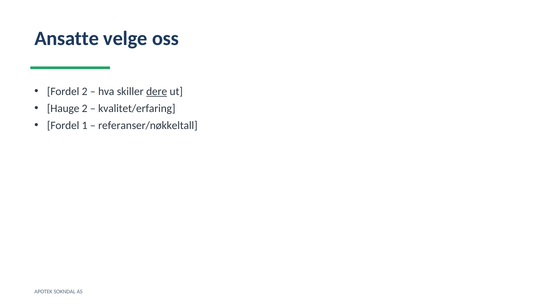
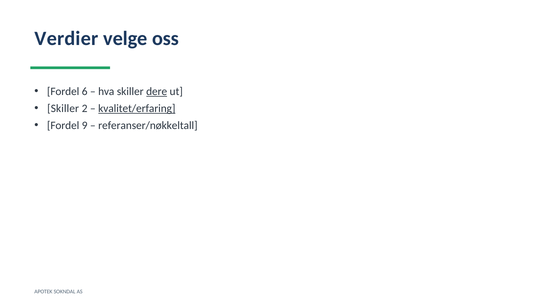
Ansatte: Ansatte -> Verdier
Fordel 2: 2 -> 6
Hauge at (63, 108): Hauge -> Skiller
kvalitet/erfaring underline: none -> present
1: 1 -> 9
